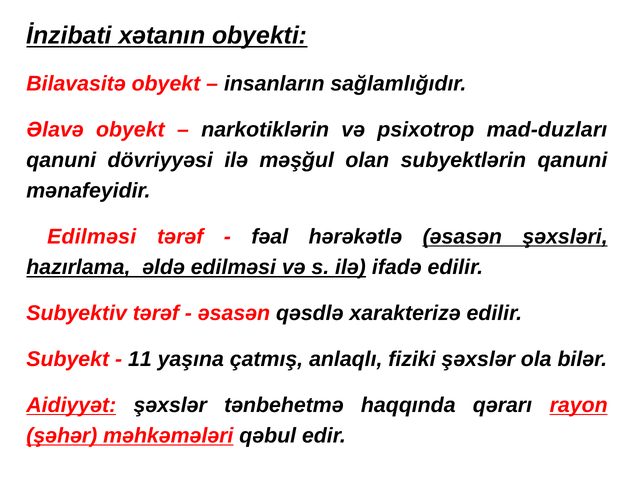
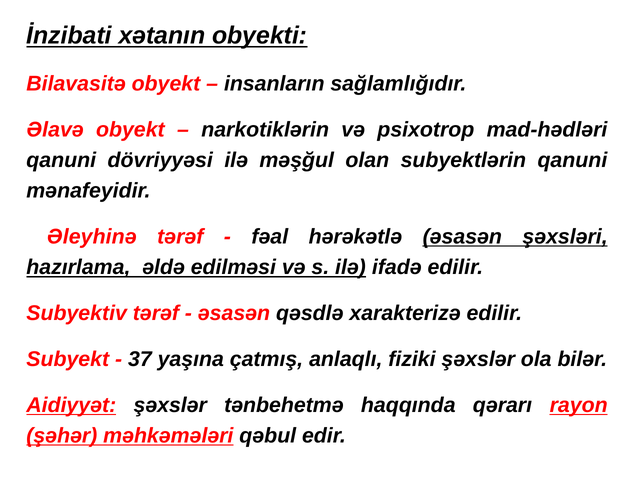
mad-duzları: mad-duzları -> mad-hədləri
Edilməsi at (92, 237): Edilməsi -> Əleyhinə
11: 11 -> 37
